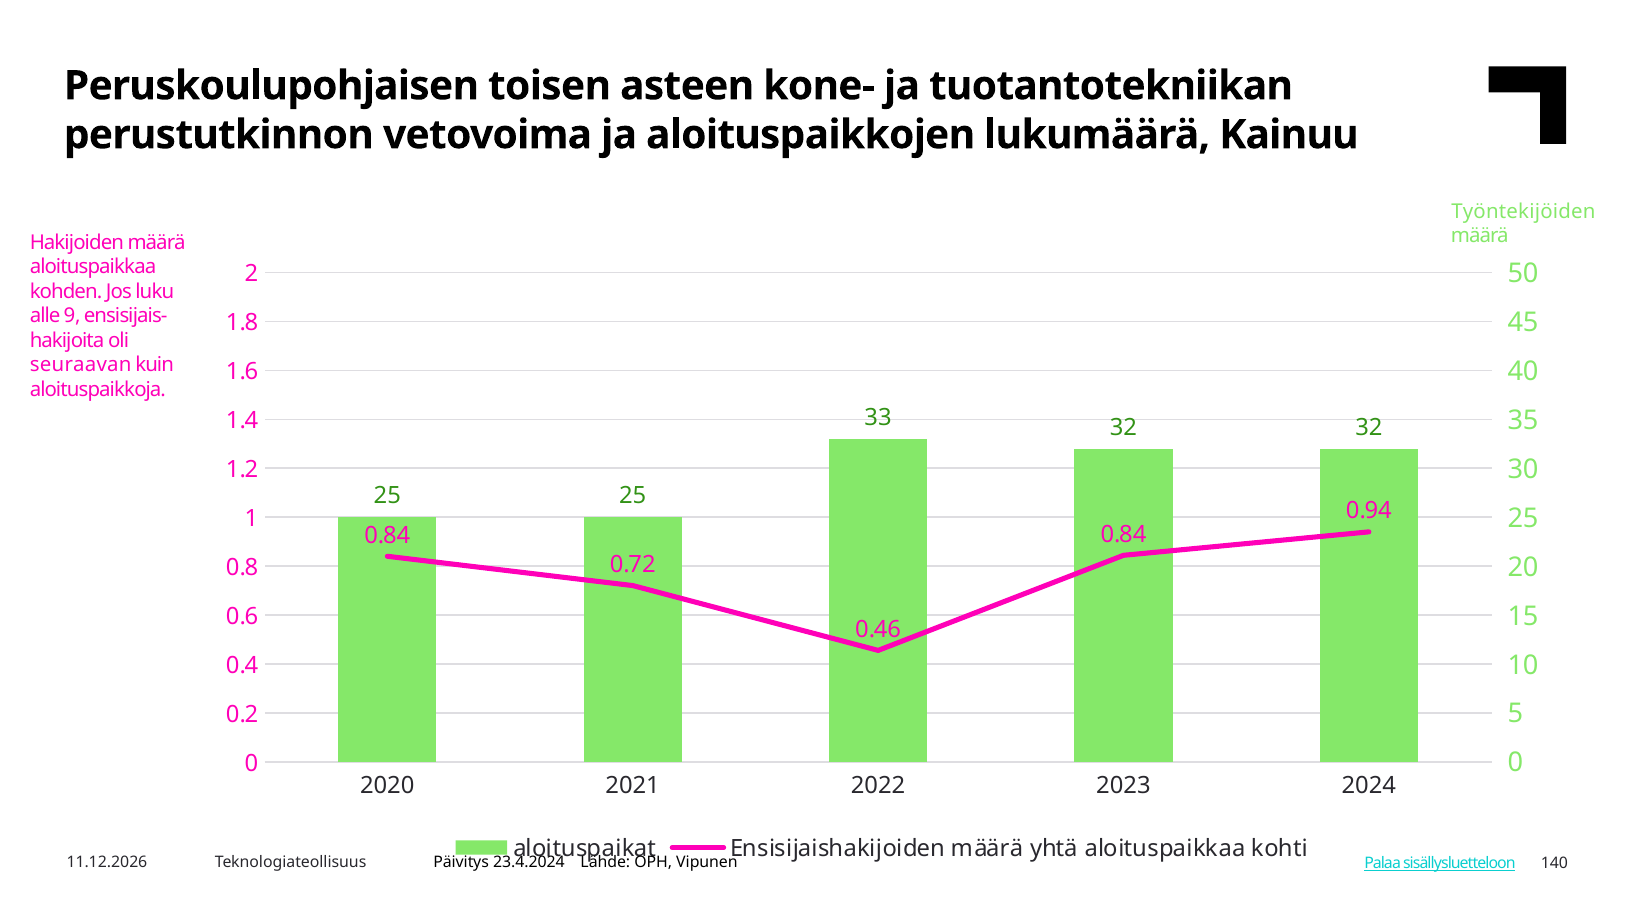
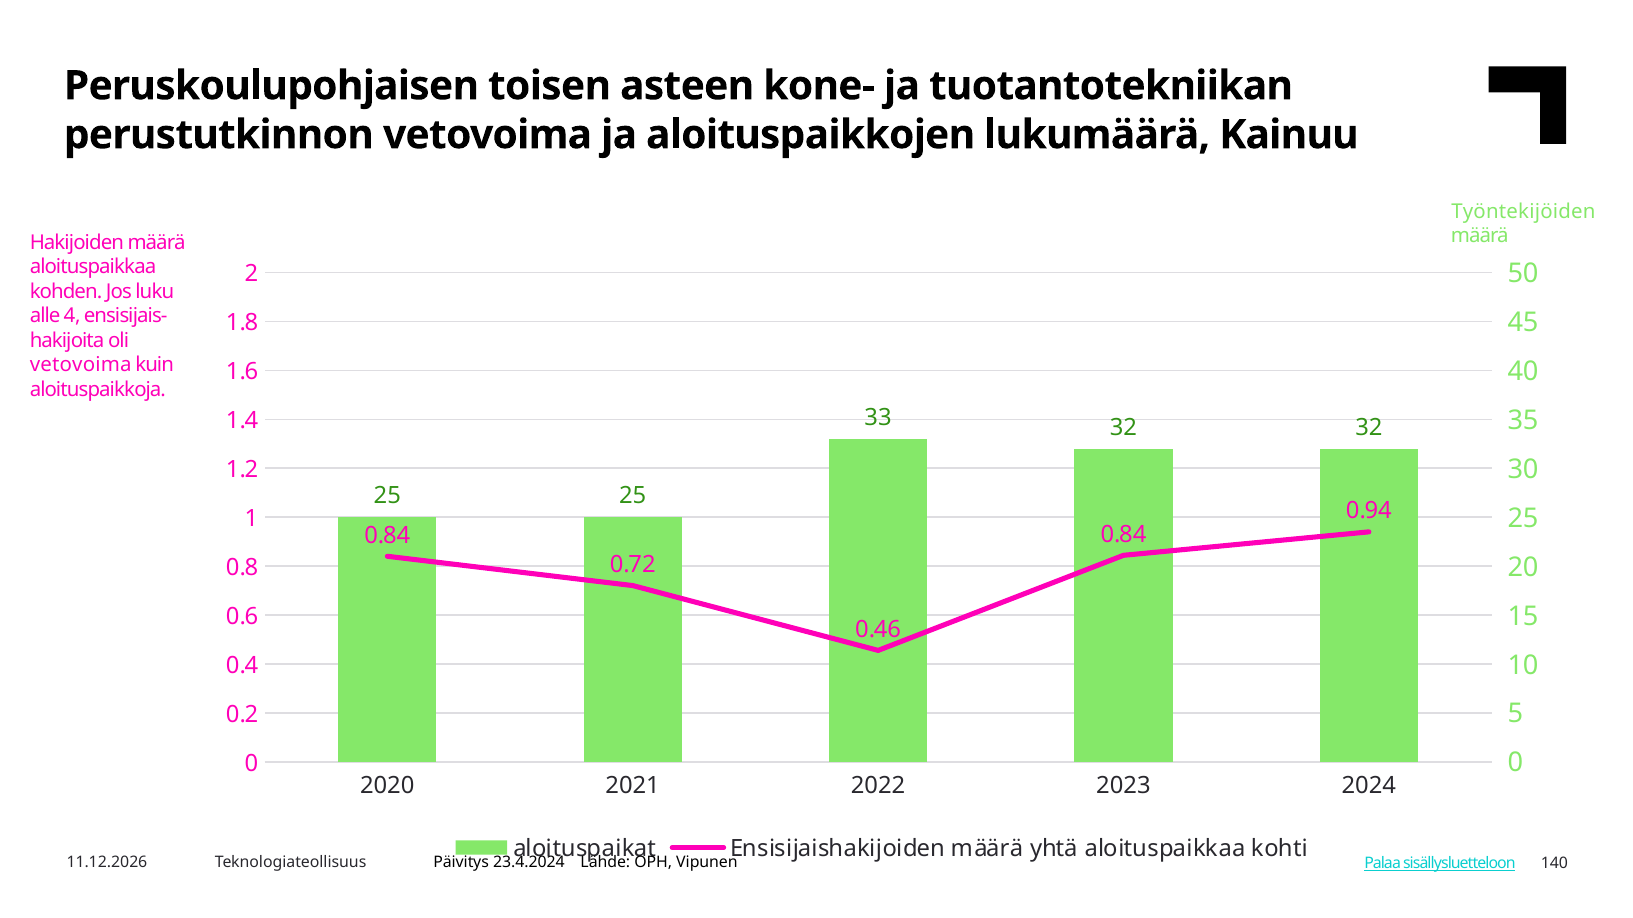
9: 9 -> 4
seuraavan at (81, 365): seuraavan -> vetovoima
